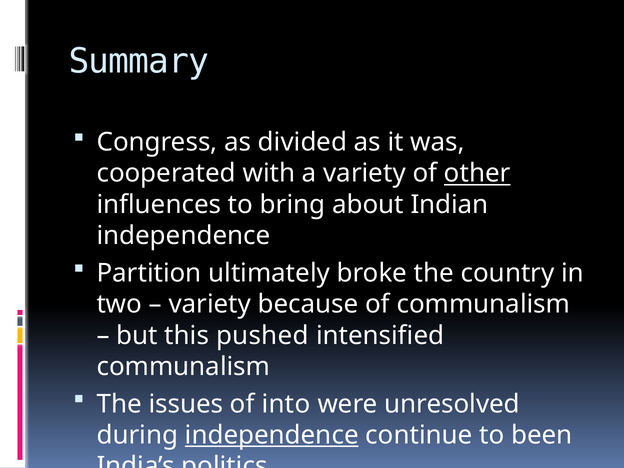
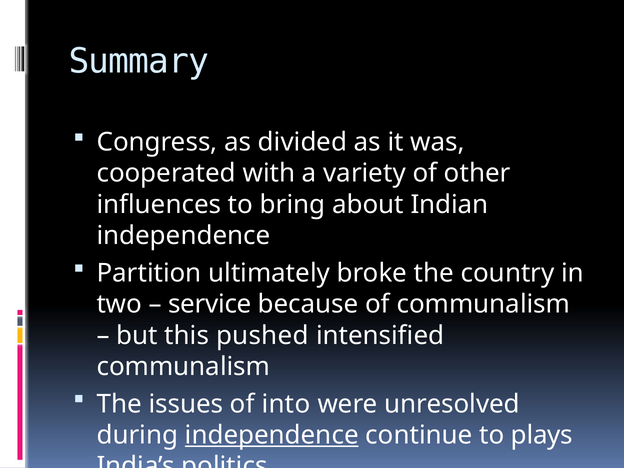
other underline: present -> none
variety at (210, 304): variety -> service
been: been -> plays
